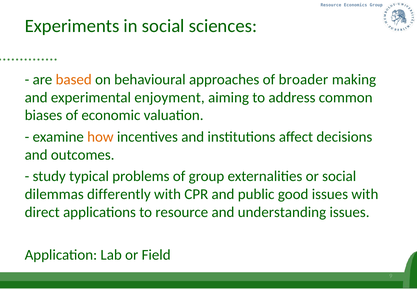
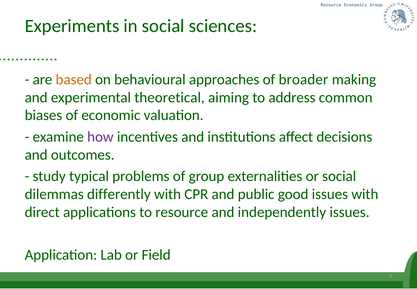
enjoyment: enjoyment -> theoretical
how colour: orange -> purple
understanding: understanding -> independently
